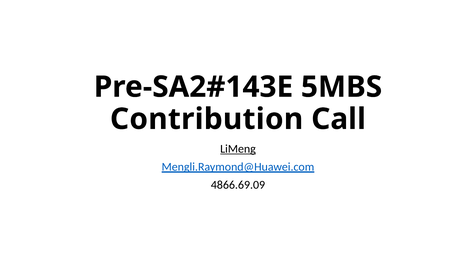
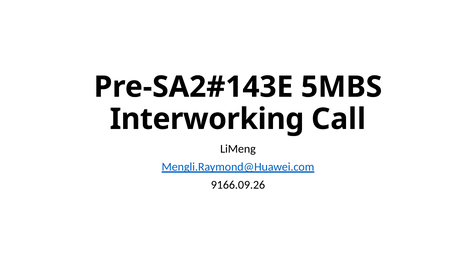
Contribution: Contribution -> Interworking
LiMeng underline: present -> none
4866.69.09: 4866.69.09 -> 9166.09.26
